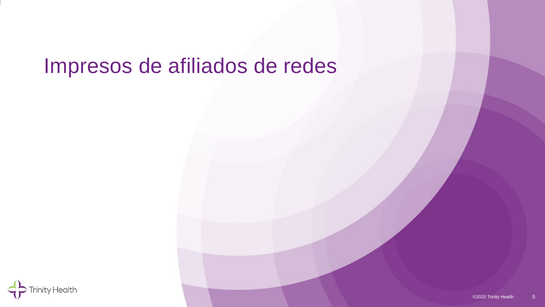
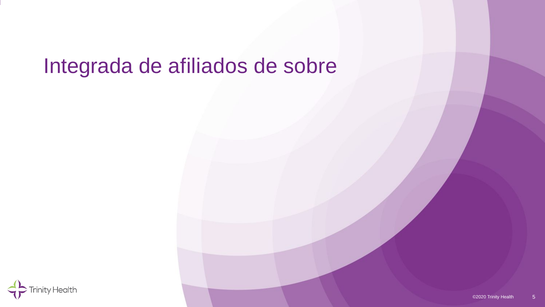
Impresos: Impresos -> Integrada
redes: redes -> sobre
